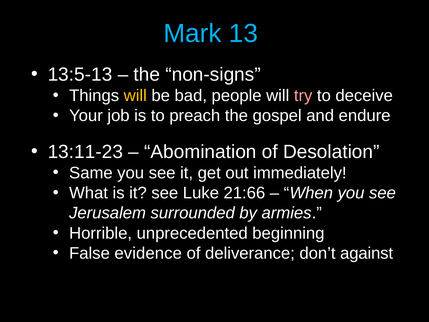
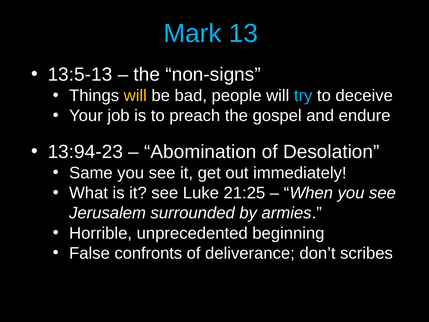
try colour: pink -> light blue
13:11-23: 13:11-23 -> 13:94-23
21:66: 21:66 -> 21:25
evidence: evidence -> confronts
against: against -> scribes
